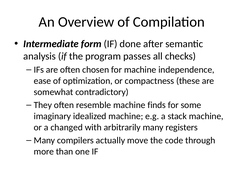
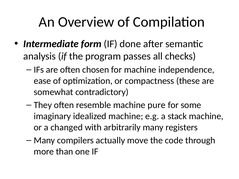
finds: finds -> pure
